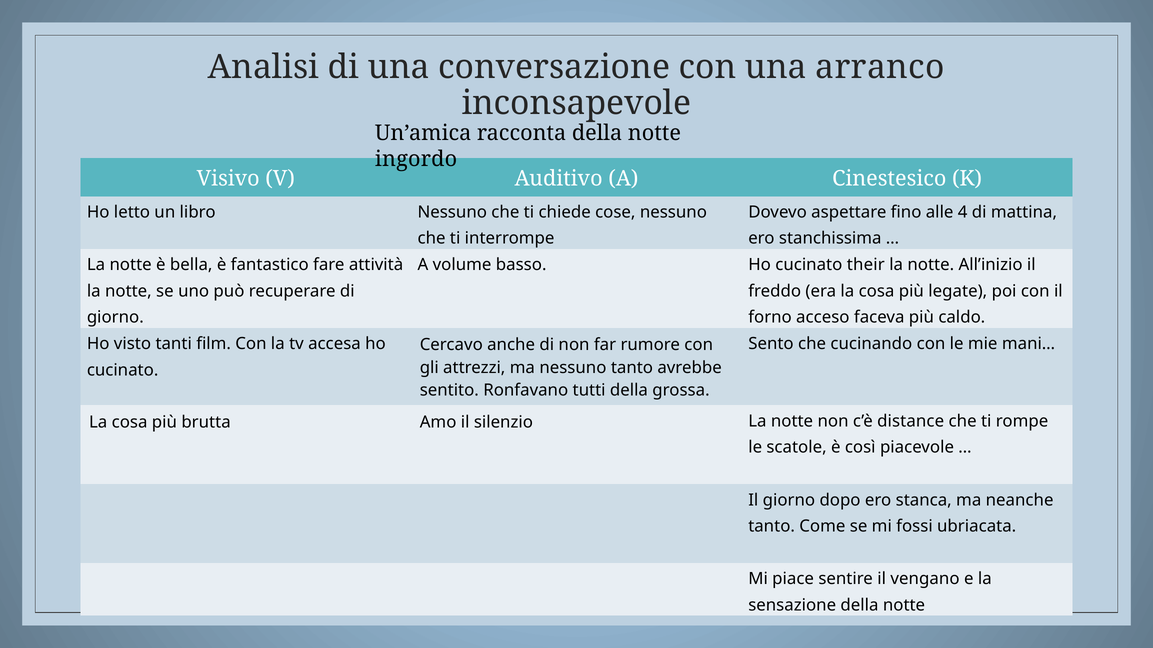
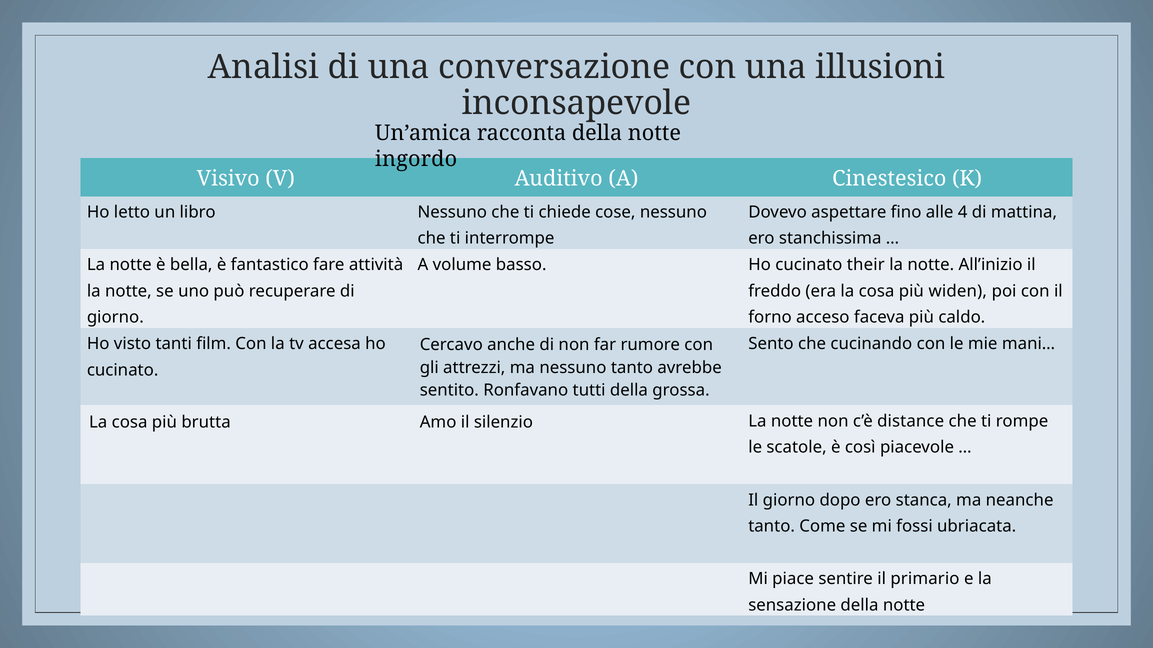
arranco: arranco -> illusioni
legate: legate -> widen
vengano: vengano -> primario
